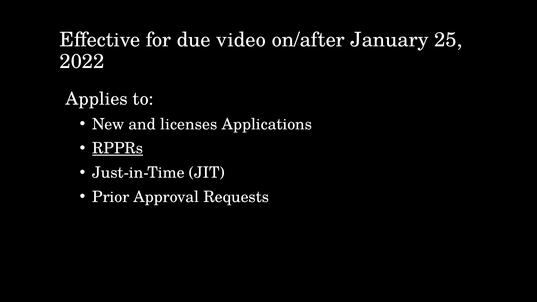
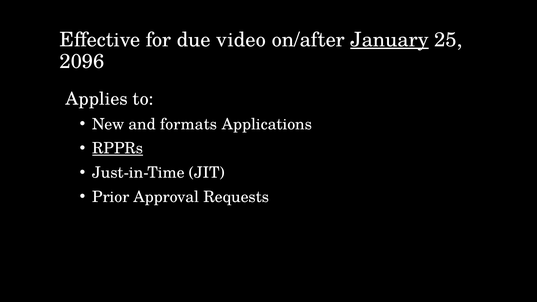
January underline: none -> present
2022: 2022 -> 2096
licenses: licenses -> formats
